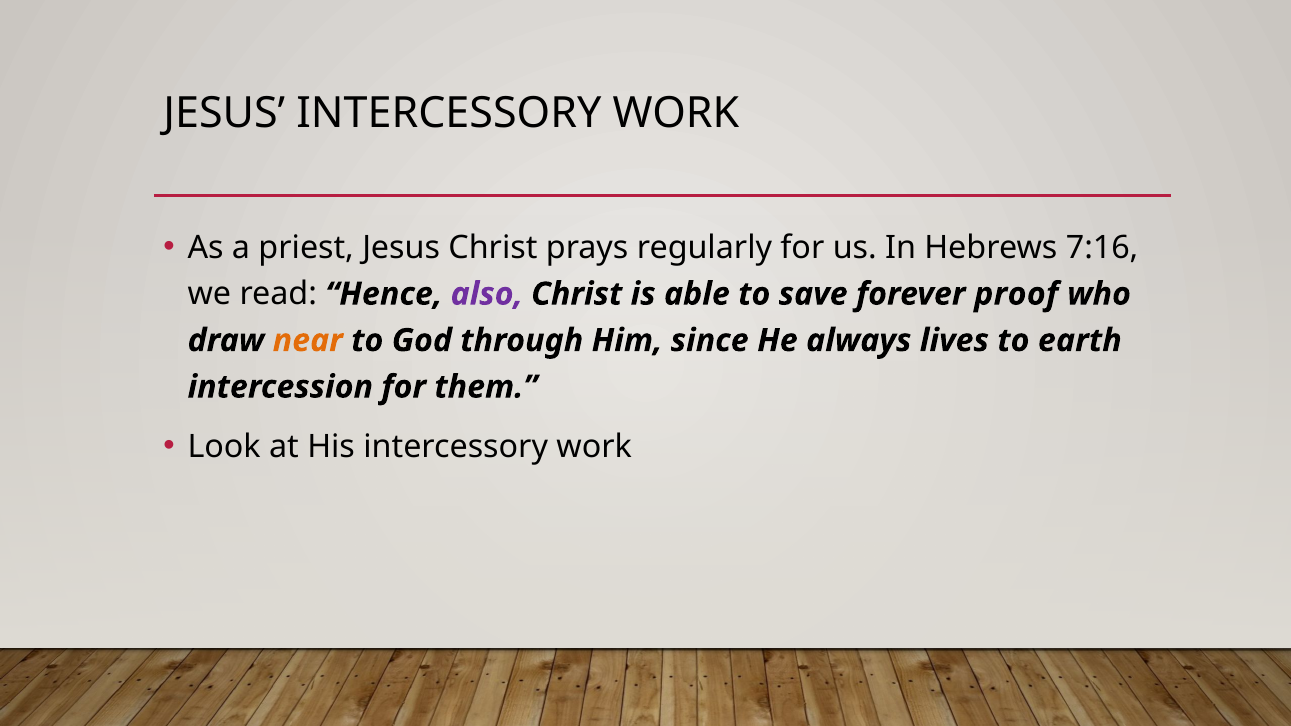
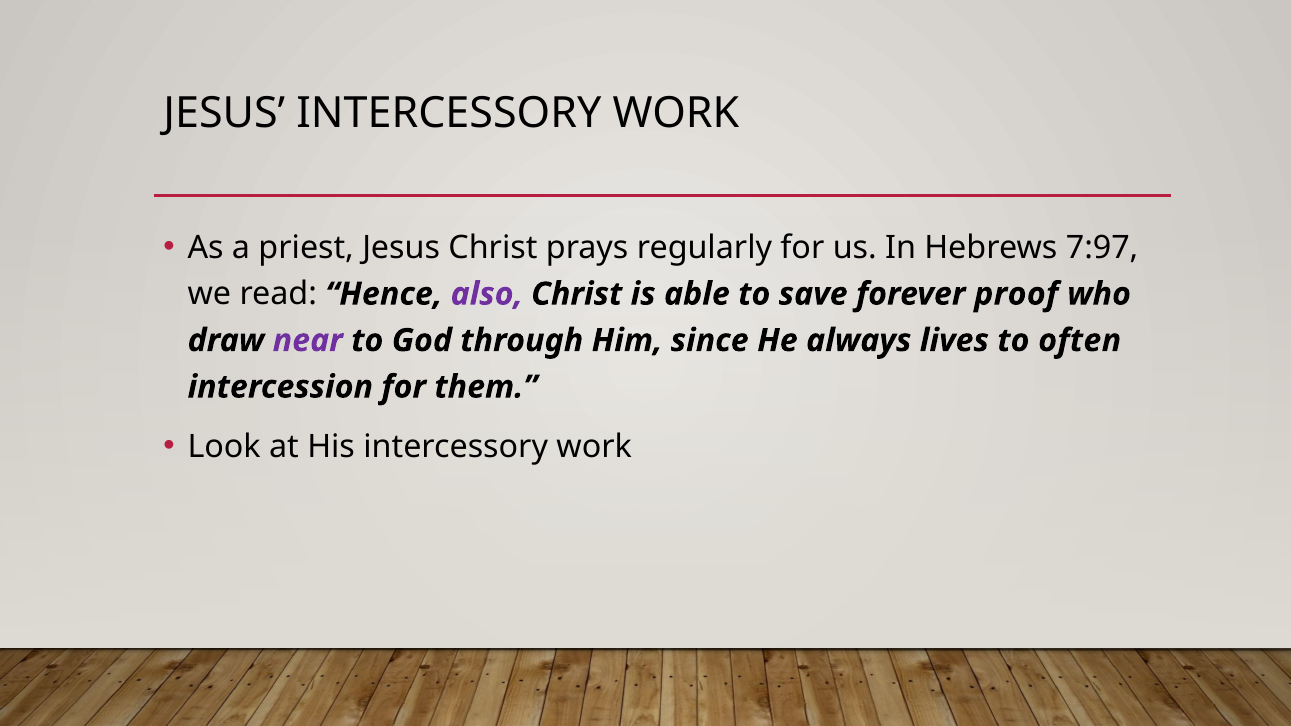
7:16: 7:16 -> 7:97
near colour: orange -> purple
earth: earth -> often
